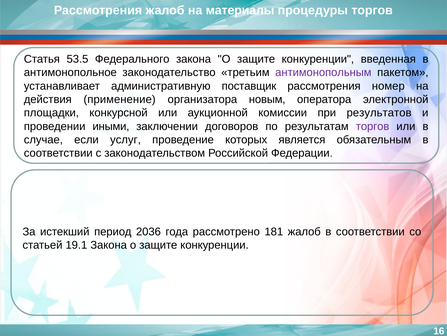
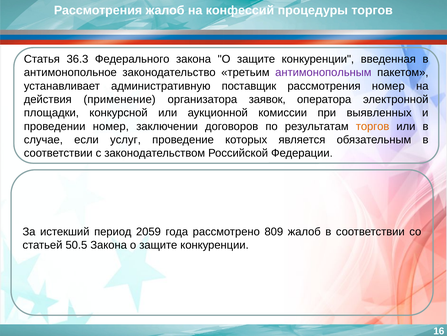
материалы: материалы -> конфессий
53.5: 53.5 -> 36.3
новым: новым -> заявок
результатов: результатов -> выявленных
проведении иными: иными -> номер
торгов at (373, 126) colour: purple -> orange
2036: 2036 -> 2059
181: 181 -> 809
19.1: 19.1 -> 50.5
